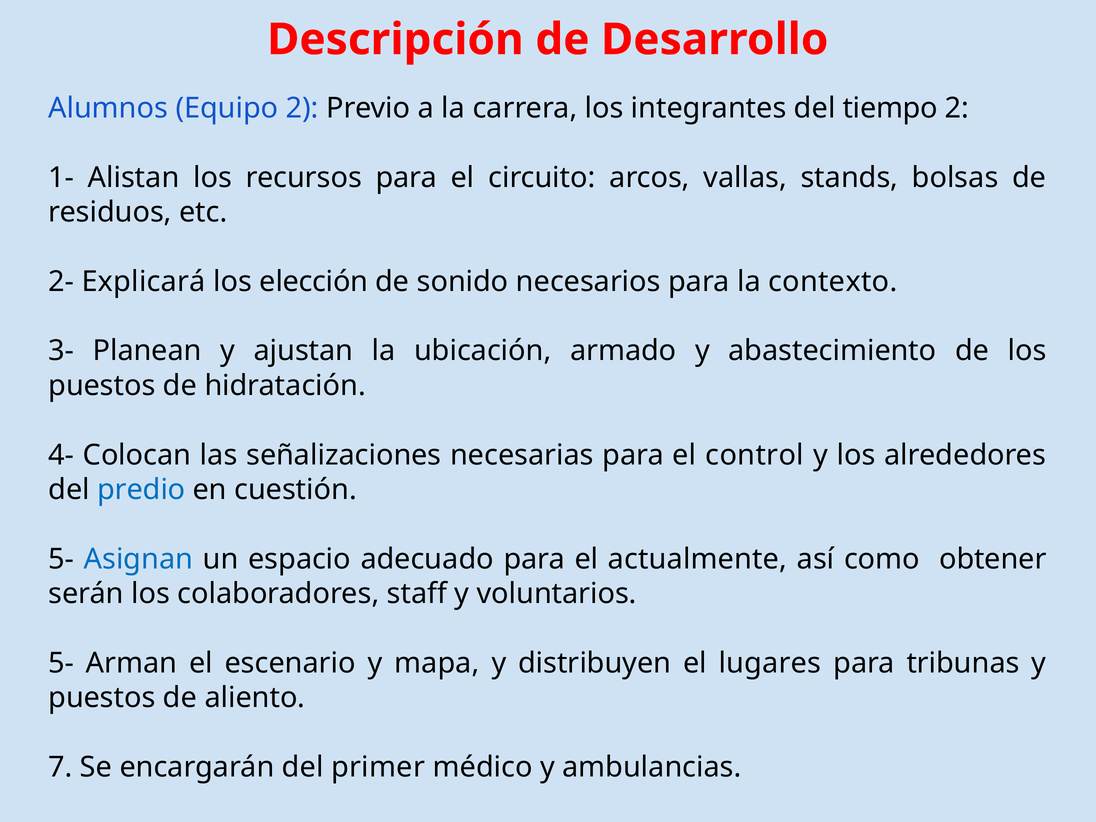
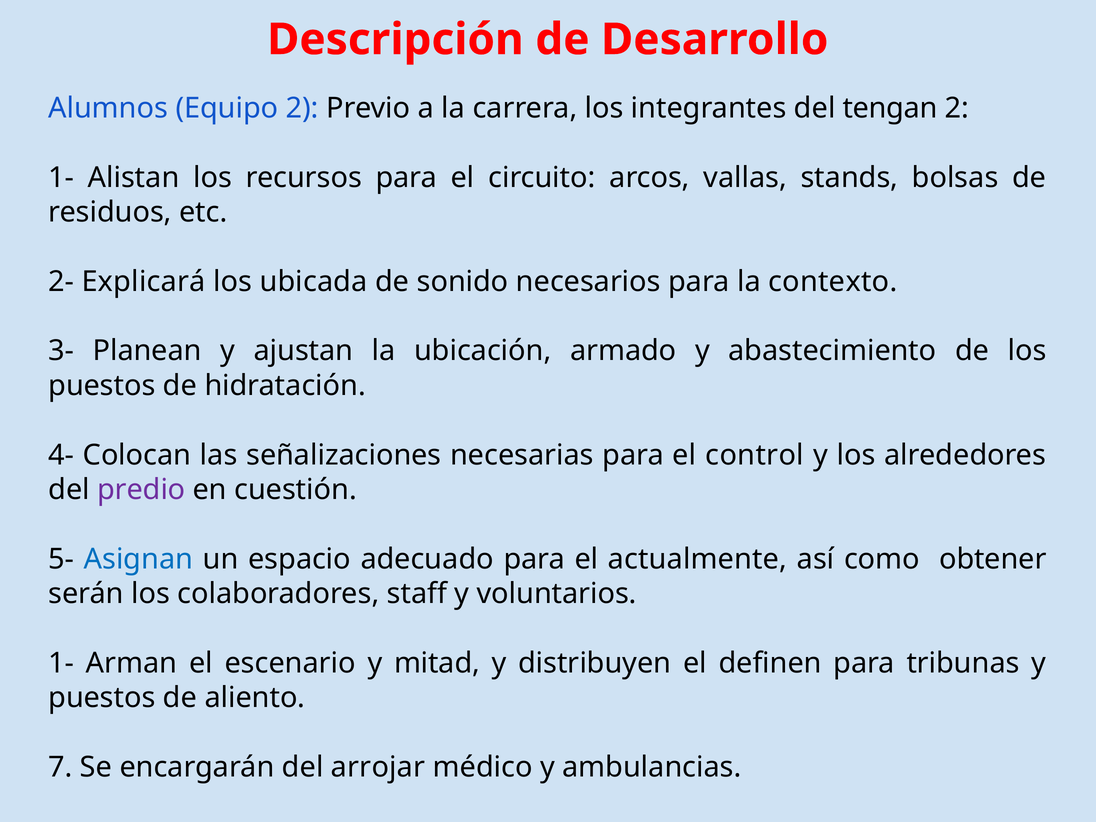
tiempo: tiempo -> tengan
elección: elección -> ubicada
predio colour: blue -> purple
5- at (61, 663): 5- -> 1-
mapa: mapa -> mitad
lugares: lugares -> definen
primer: primer -> arrojar
